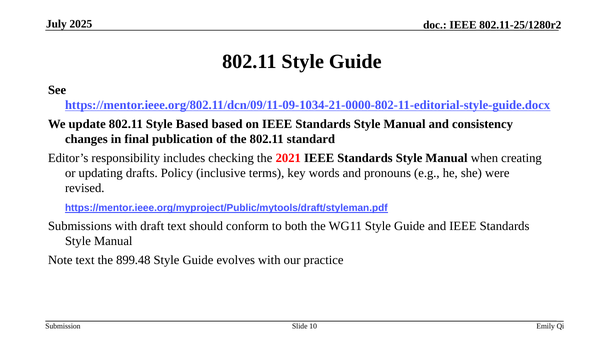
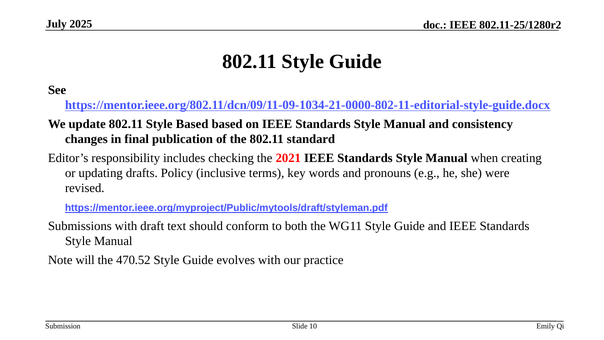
Note text: text -> will
899.48: 899.48 -> 470.52
